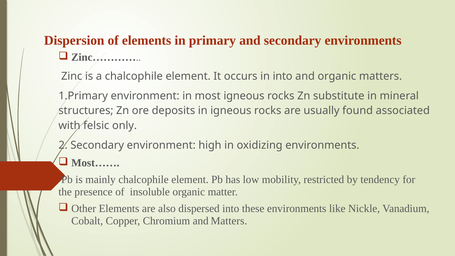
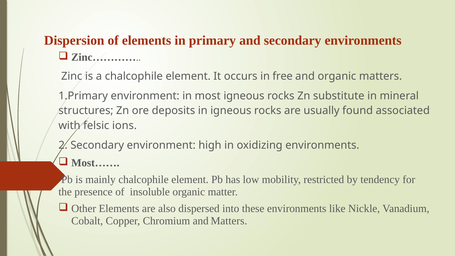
in into: into -> free
only: only -> ions
